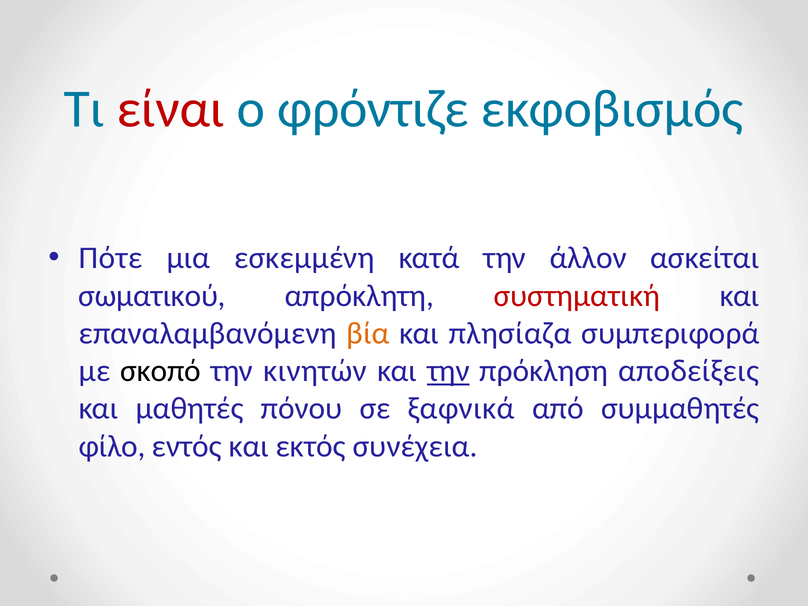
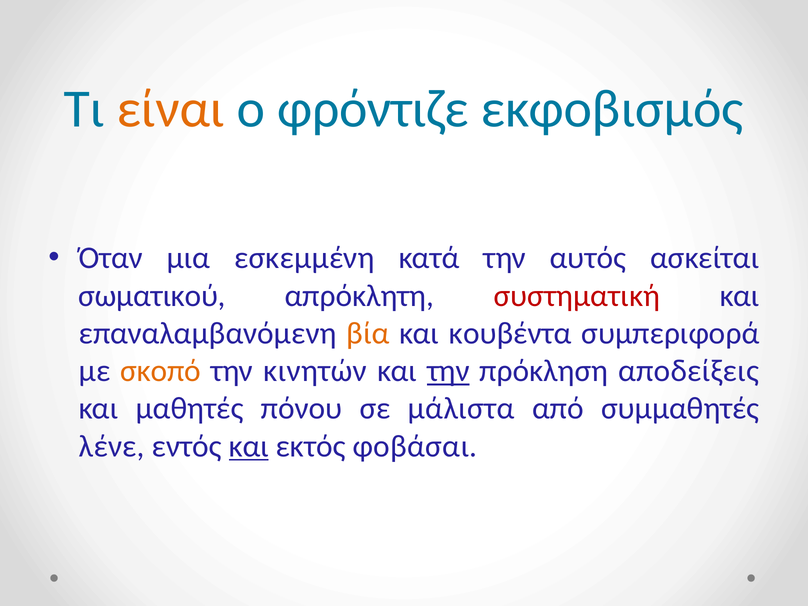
είναι colour: red -> orange
Πότε: Πότε -> Όταν
άλλον: άλλον -> αυτός
πλησίαζα: πλησίαζα -> κουβέντα
σκοπό colour: black -> orange
ξαφνικά: ξαφνικά -> μάλιστα
φίλο: φίλο -> λένε
και at (249, 446) underline: none -> present
συνέχεια: συνέχεια -> φοβάσαι
